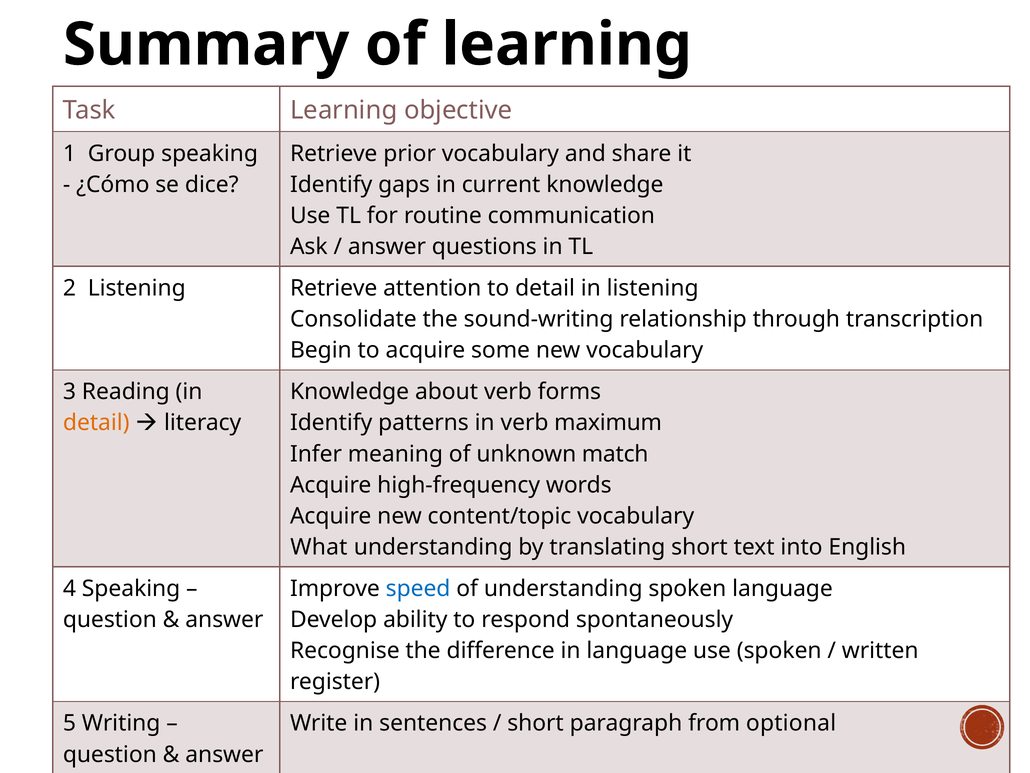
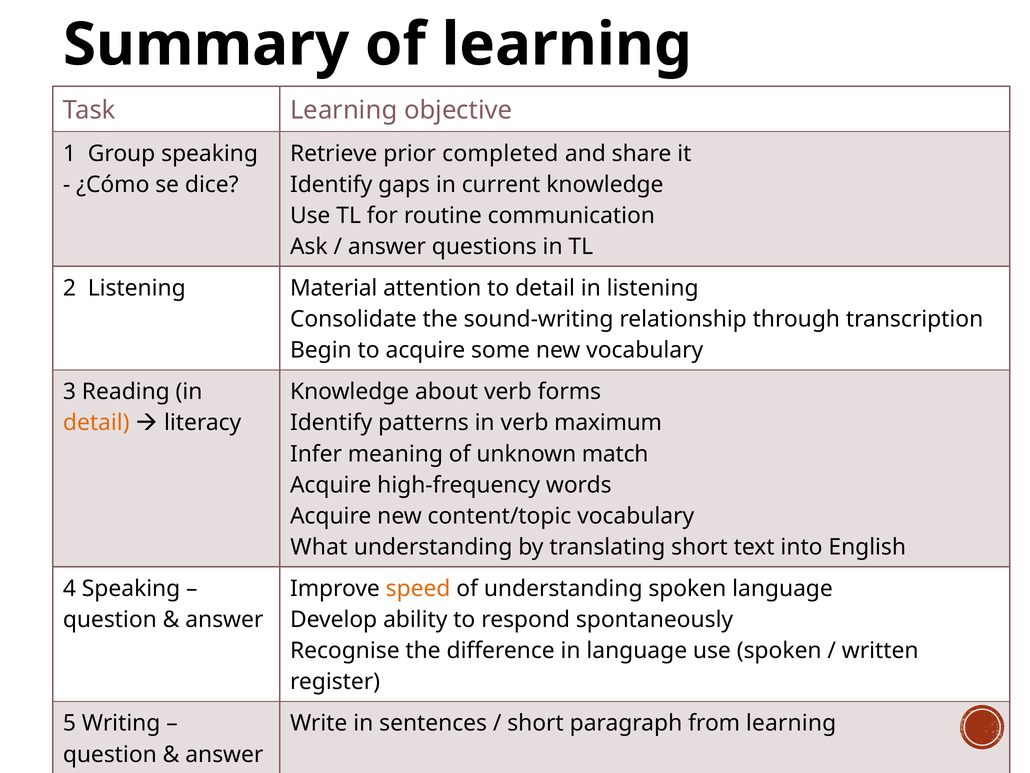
prior vocabulary: vocabulary -> completed
Listening Retrieve: Retrieve -> Material
speed colour: blue -> orange
from optional: optional -> learning
